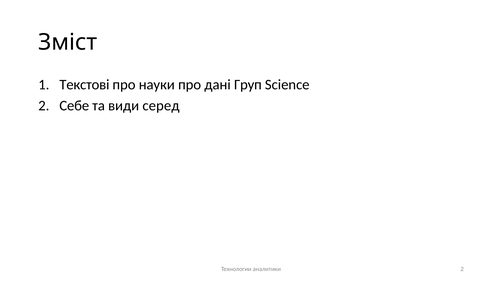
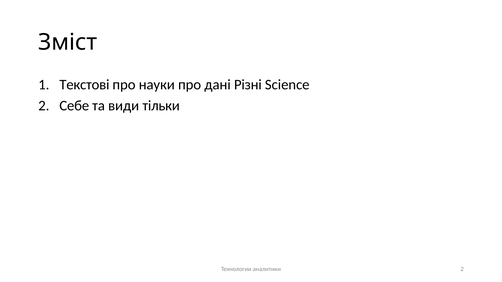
Груп: Груп -> Різні
серед: серед -> тільки
